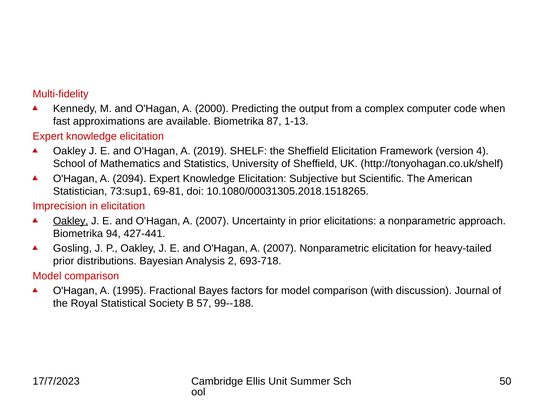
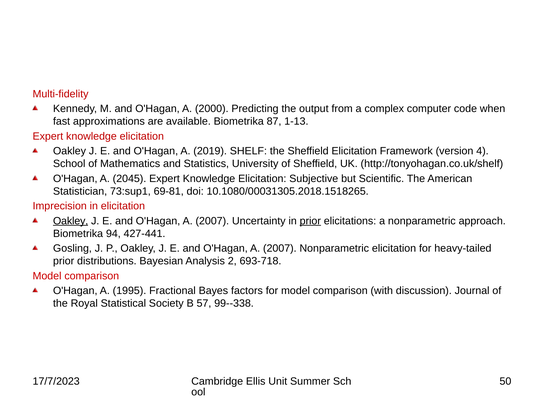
2094: 2094 -> 2045
prior at (310, 221) underline: none -> present
99--188: 99--188 -> 99--338
